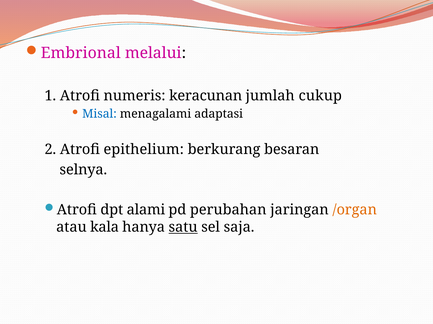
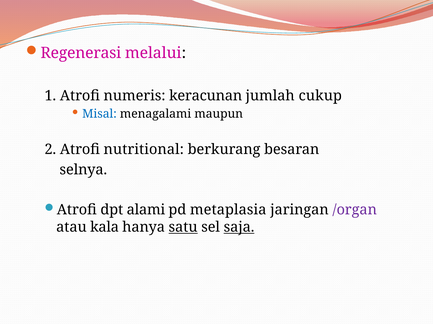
Embrional: Embrional -> Regenerasi
adaptasi: adaptasi -> maupun
epithelium: epithelium -> nutritional
perubahan: perubahan -> metaplasia
/organ colour: orange -> purple
saja underline: none -> present
